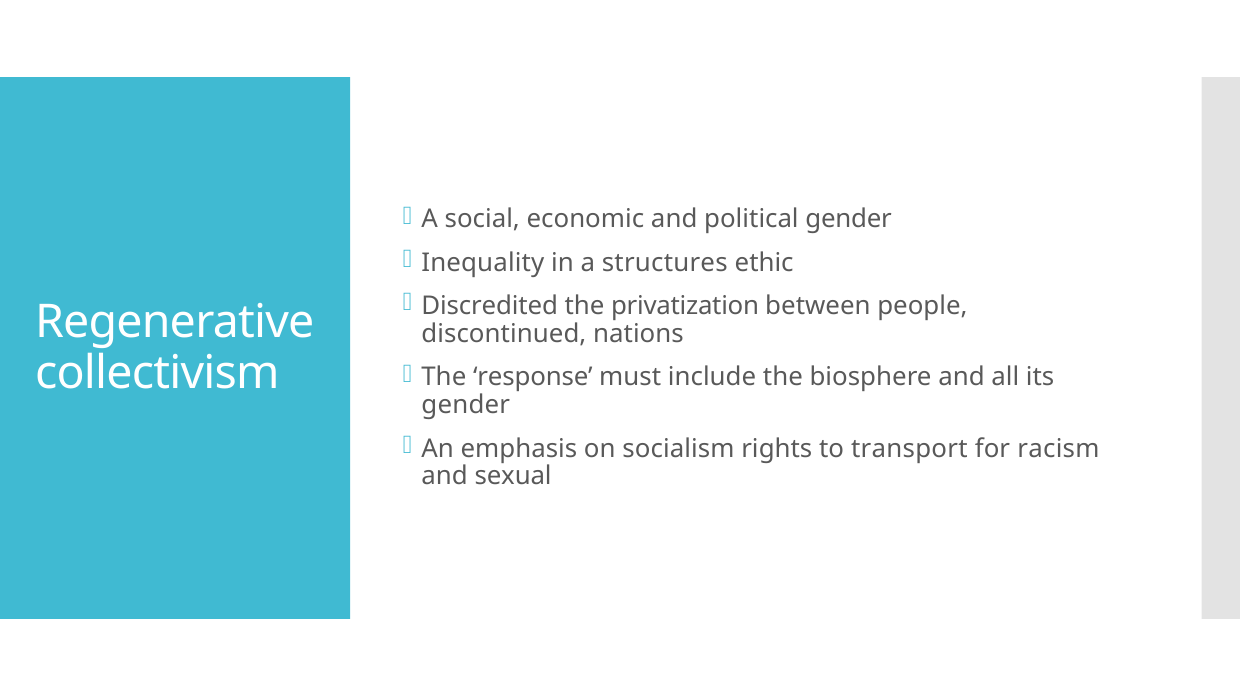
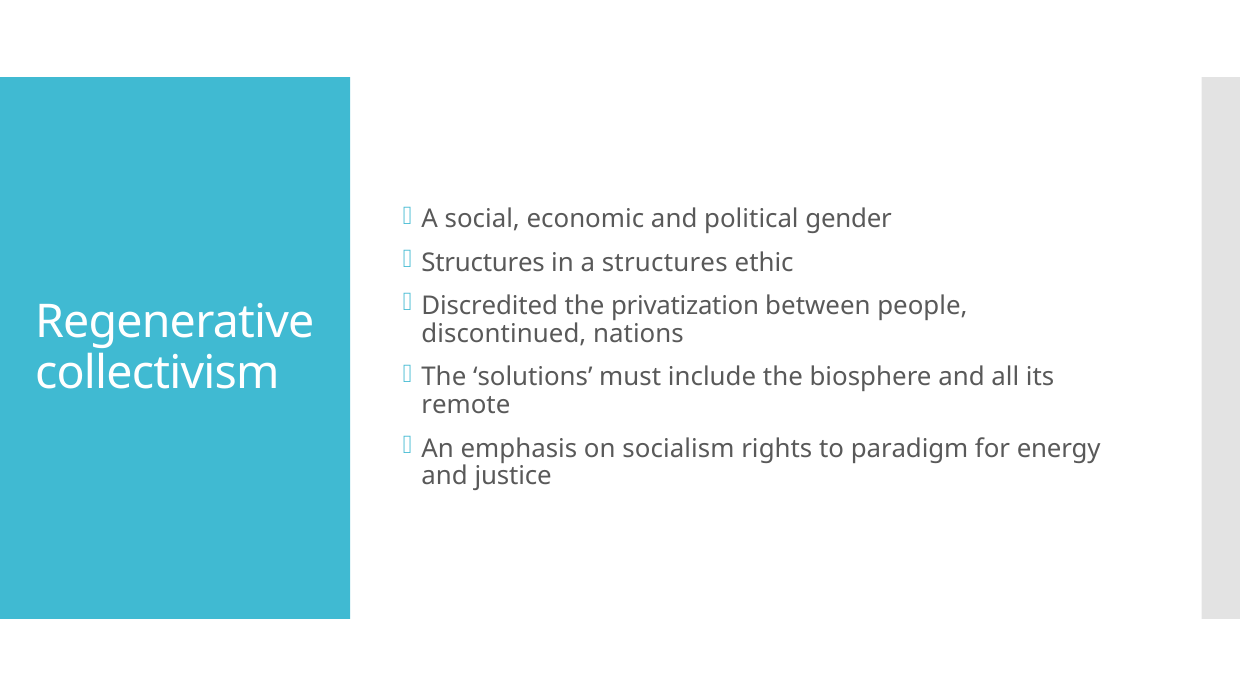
Inequality at (483, 263): Inequality -> Structures
response: response -> solutions
gender at (466, 405): gender -> remote
transport: transport -> paradigm
racism: racism -> energy
sexual: sexual -> justice
